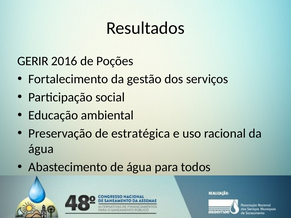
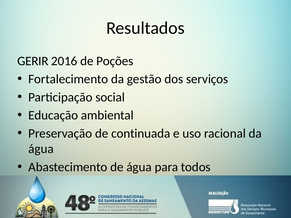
estratégica: estratégica -> continuada
